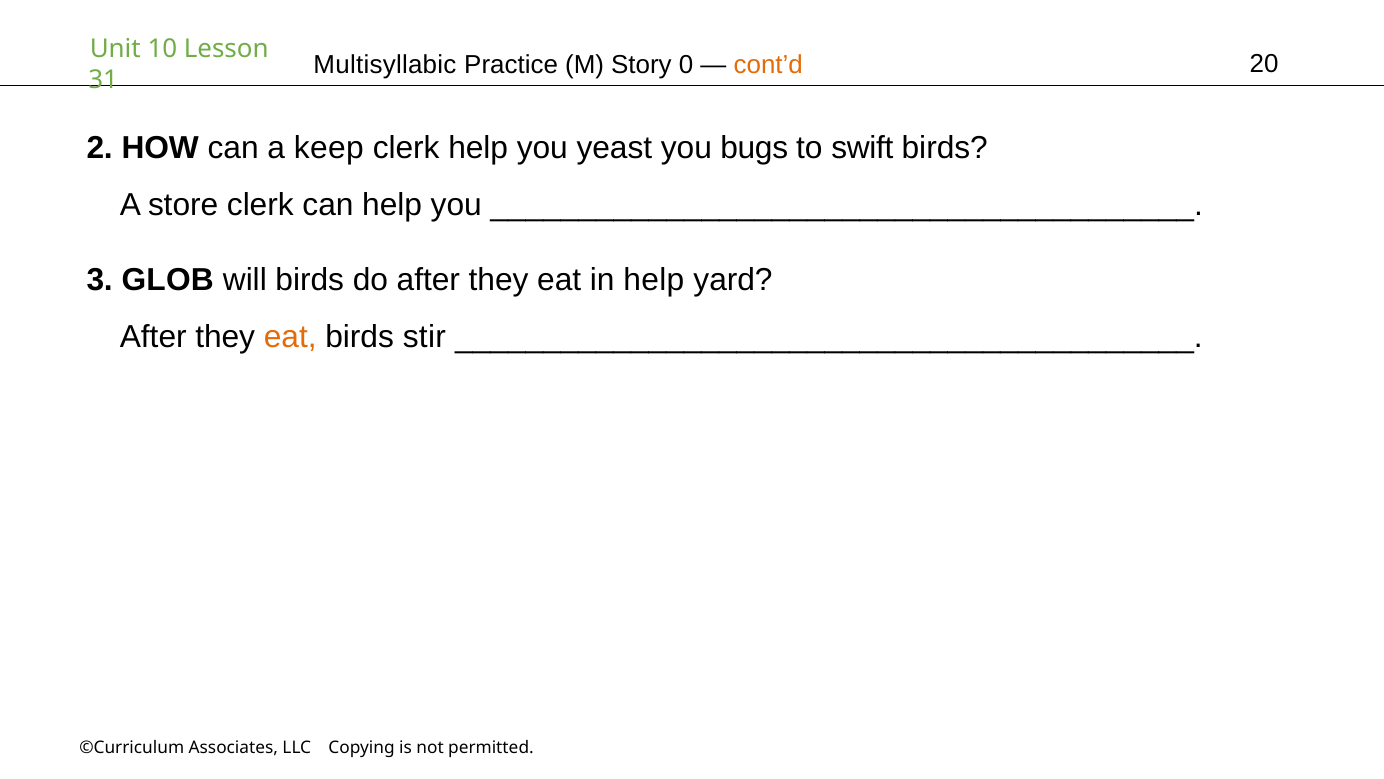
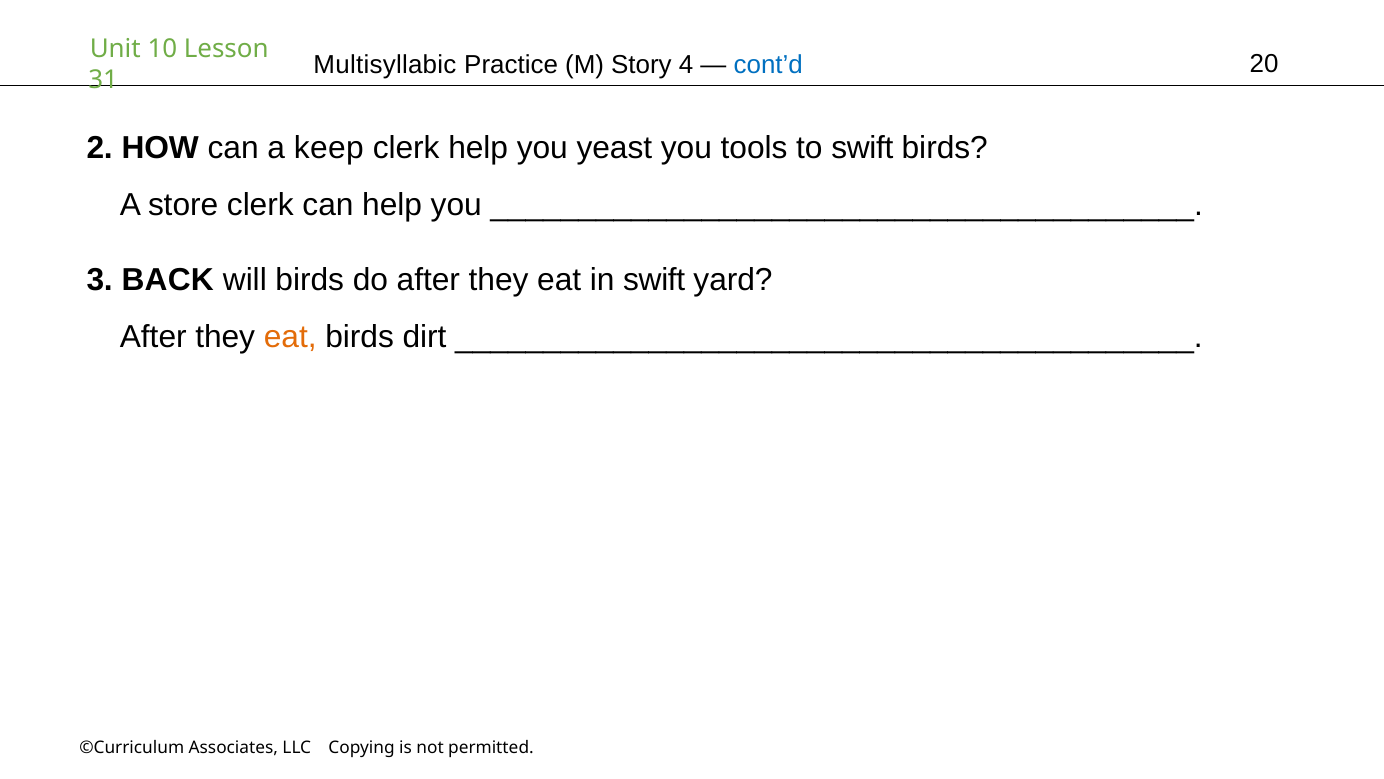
0: 0 -> 4
cont’d colour: orange -> blue
bugs: bugs -> tools
GLOB: GLOB -> BACK
in help: help -> swift
stir: stir -> dirt
